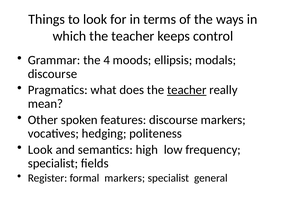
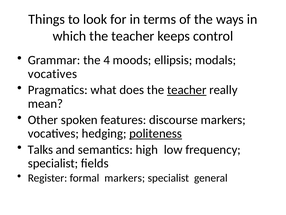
discourse at (53, 74): discourse -> vocatives
politeness underline: none -> present
Look at (40, 149): Look -> Talks
